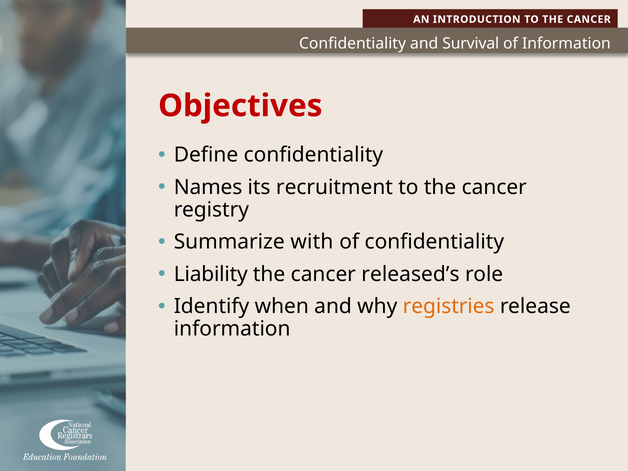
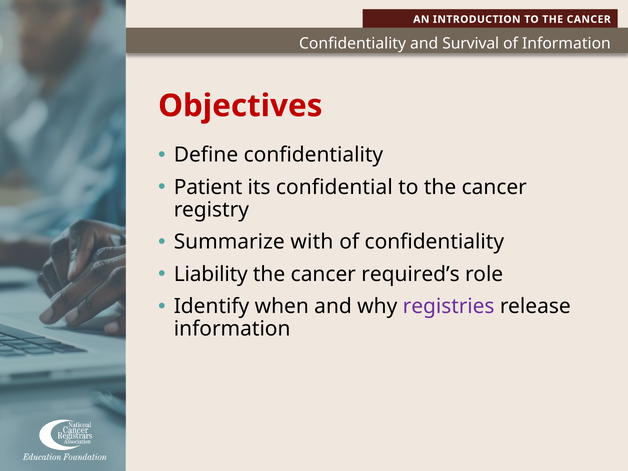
Names: Names -> Patient
recruitment: recruitment -> confidential
released’s: released’s -> required’s
registries colour: orange -> purple
